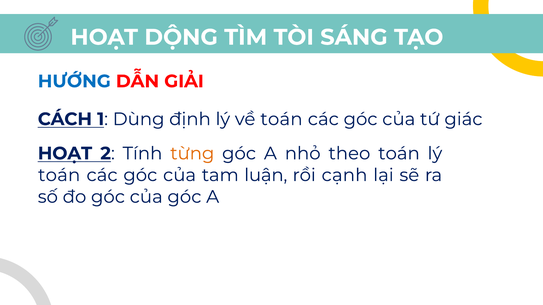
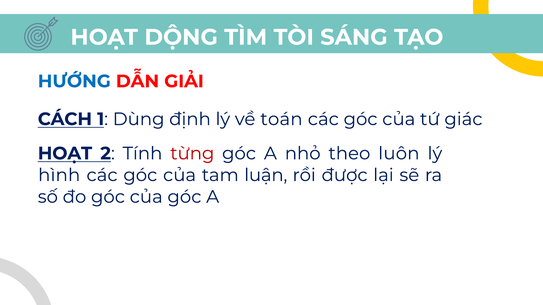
từng colour: orange -> red
theo toán: toán -> luôn
toán at (59, 175): toán -> hình
cạnh: cạnh -> được
